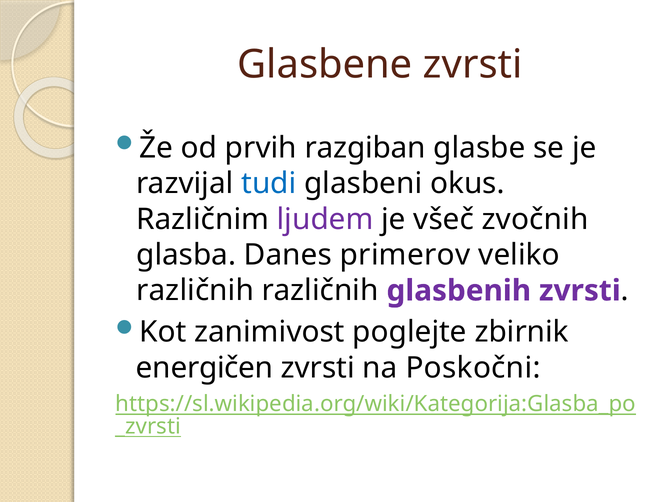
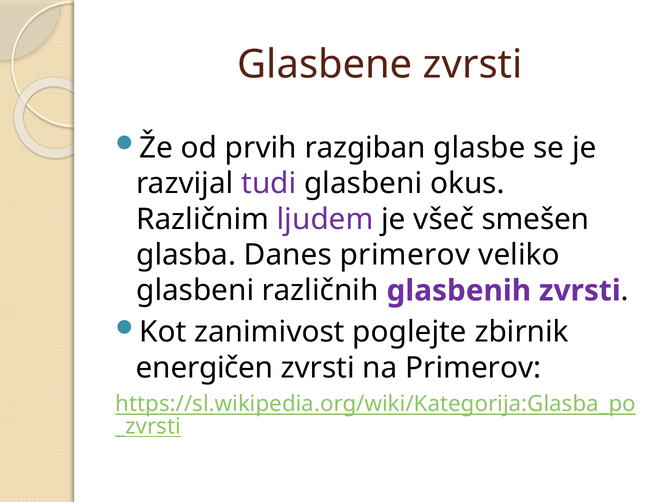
tudi colour: blue -> purple
zvočnih: zvočnih -> smešen
različnih at (195, 291): različnih -> glasbeni
na Poskočni: Poskočni -> Primerov
